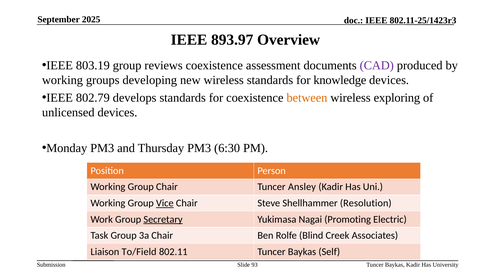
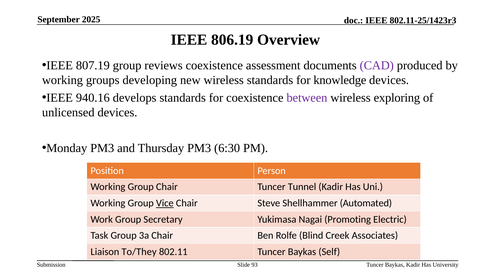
893.97: 893.97 -> 806.19
803.19: 803.19 -> 807.19
802.79: 802.79 -> 940.16
between colour: orange -> purple
Ansley: Ansley -> Tunnel
Resolution: Resolution -> Automated
Secretary underline: present -> none
To/Field: To/Field -> To/They
